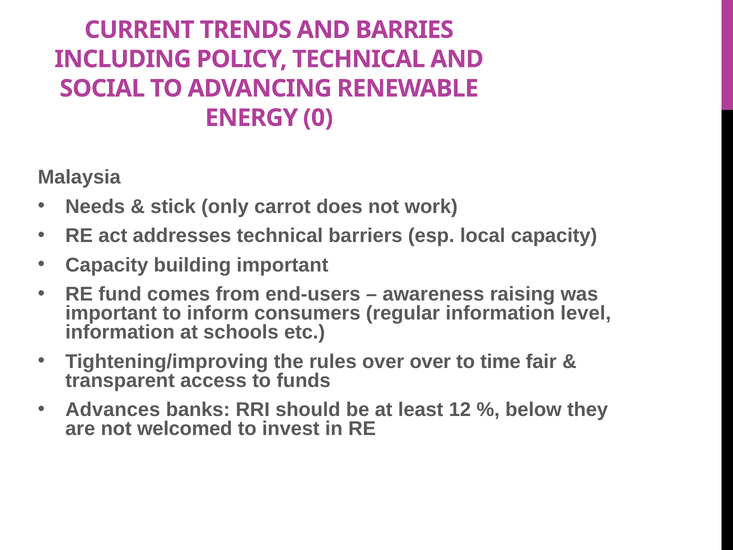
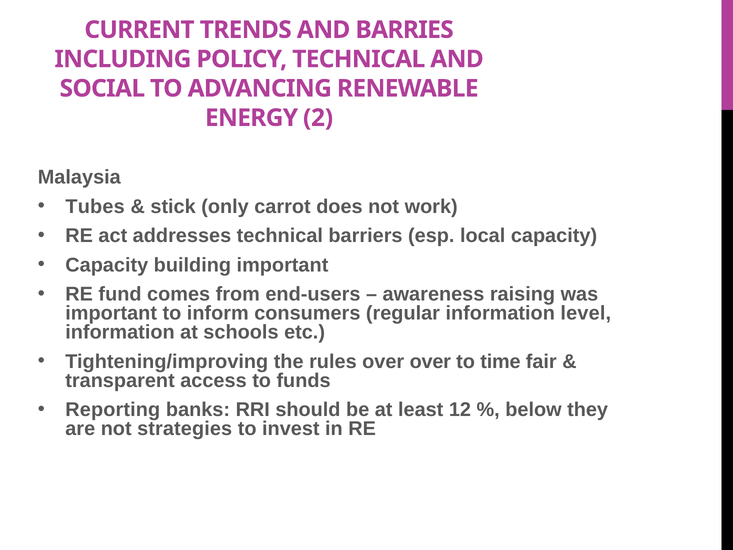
0: 0 -> 2
Needs: Needs -> Tubes
Advances: Advances -> Reporting
welcomed: welcomed -> strategies
